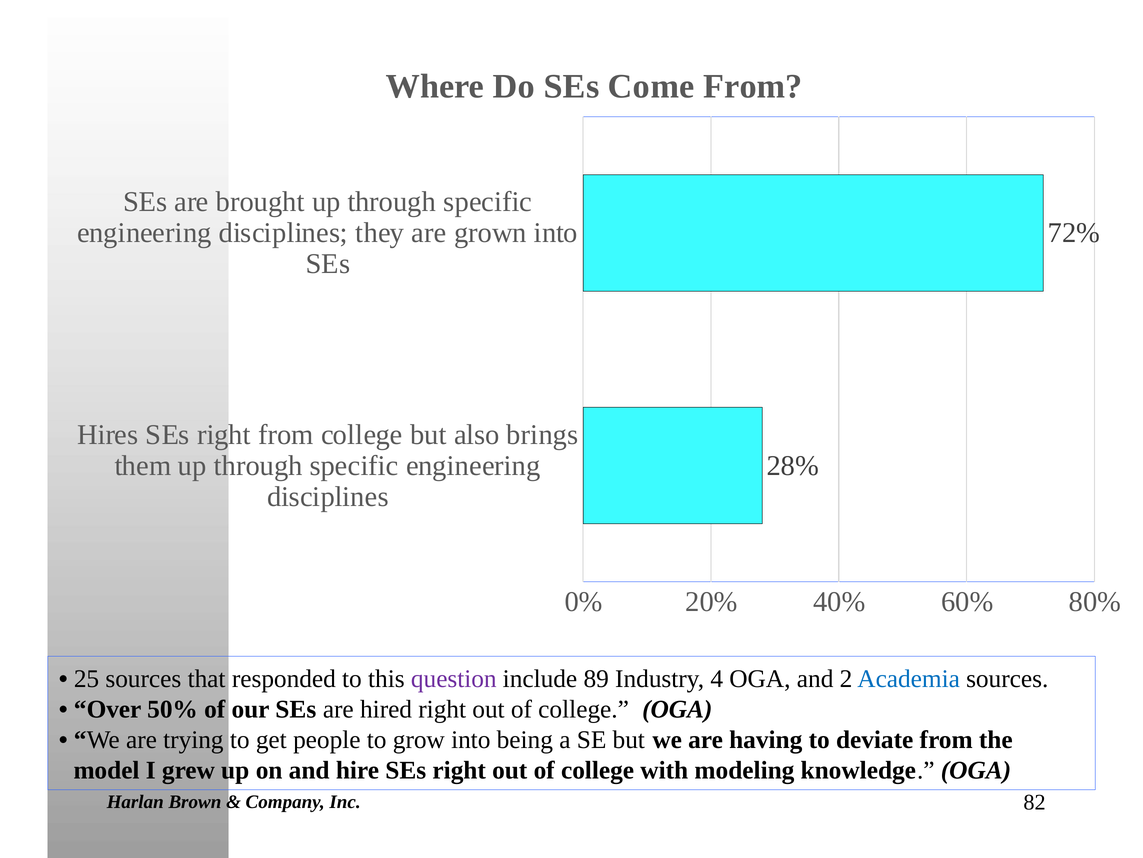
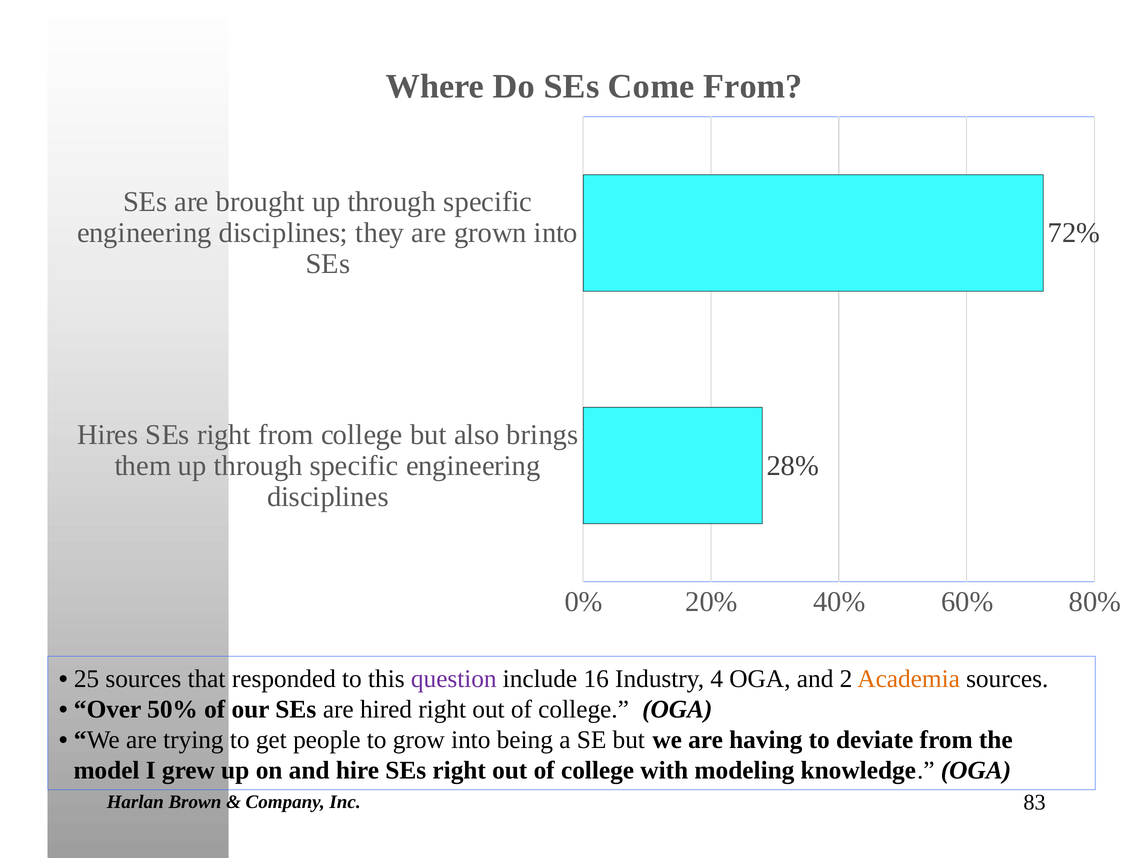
89: 89 -> 16
Academia colour: blue -> orange
82: 82 -> 83
